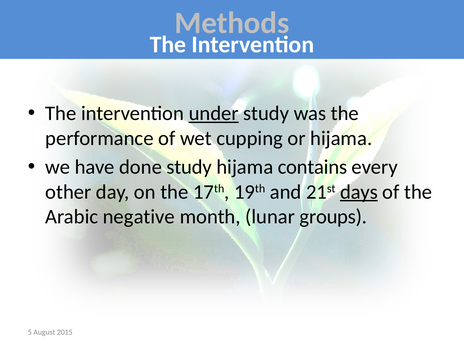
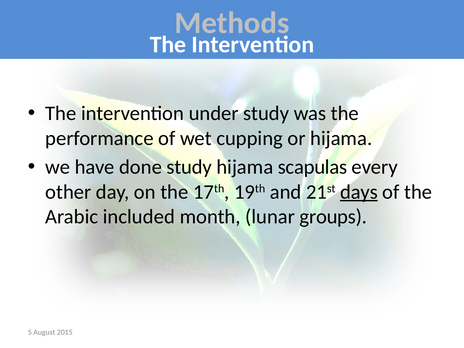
under underline: present -> none
contains: contains -> scapulas
negative: negative -> included
